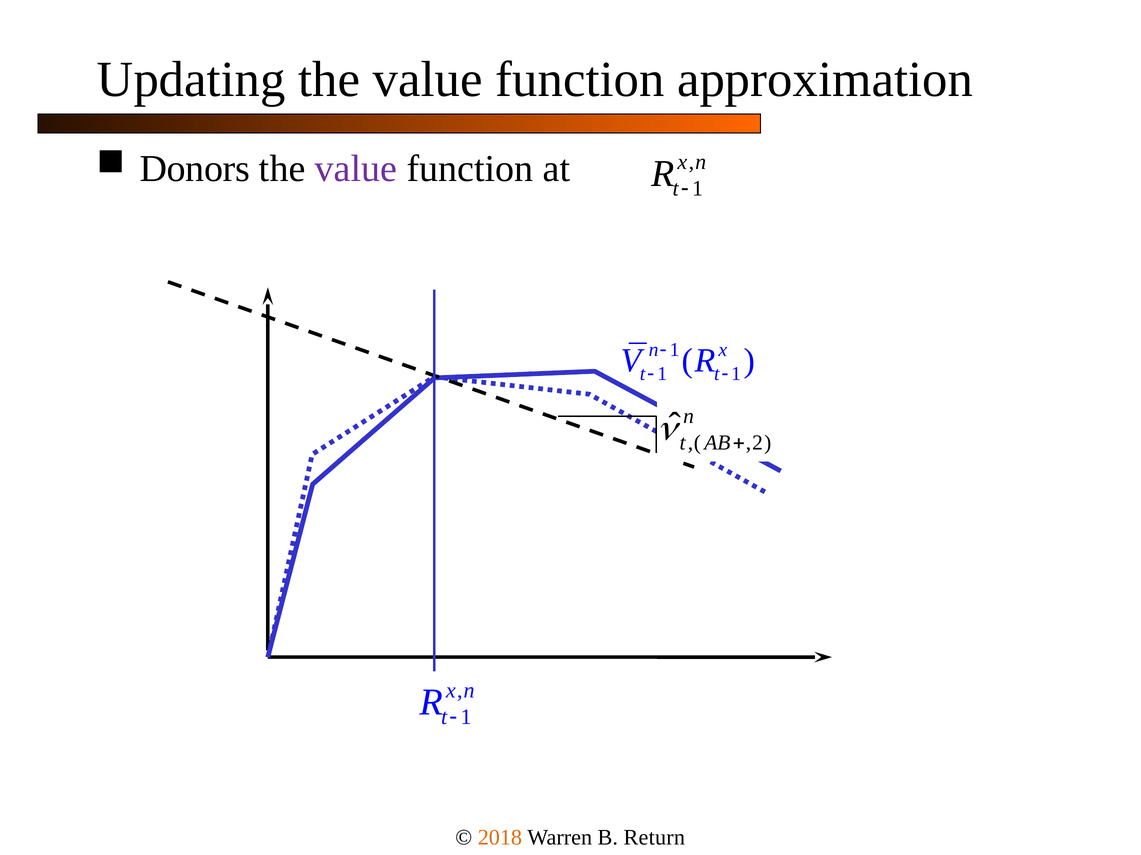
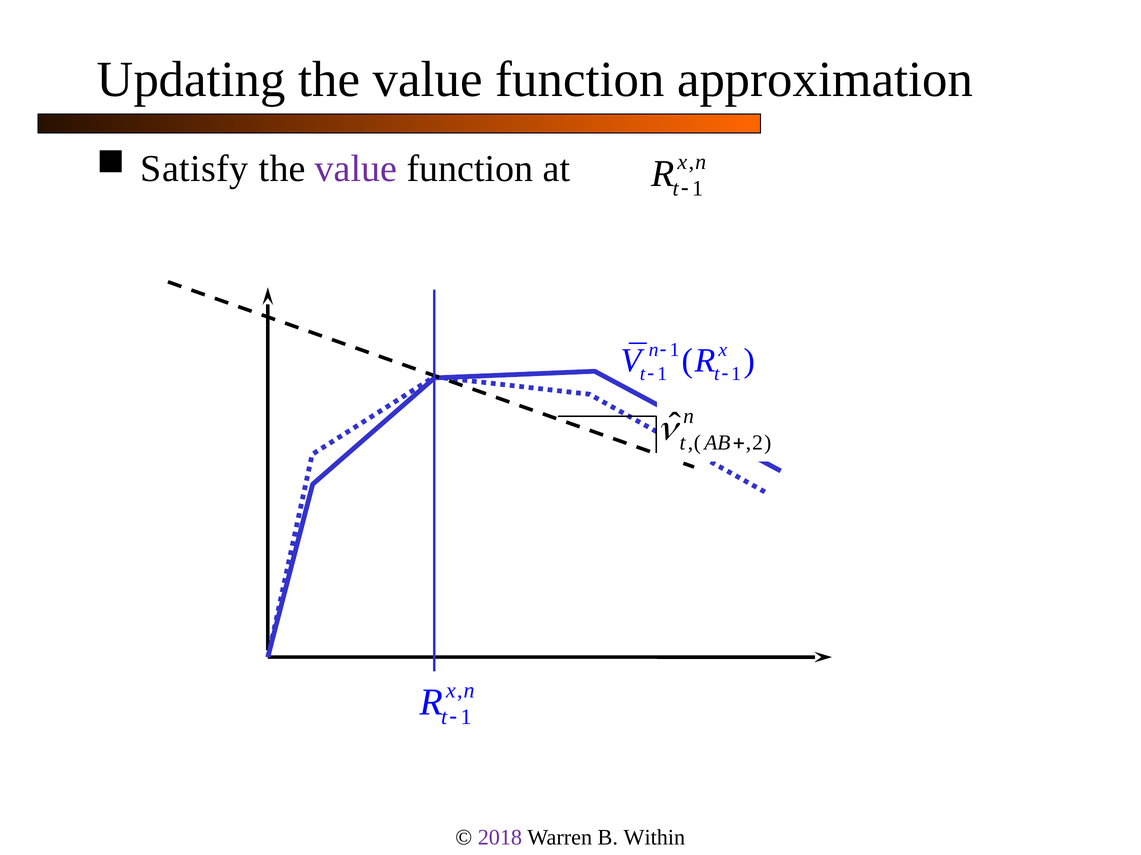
Donors: Donors -> Satisfy
2018 colour: orange -> purple
Return: Return -> Within
